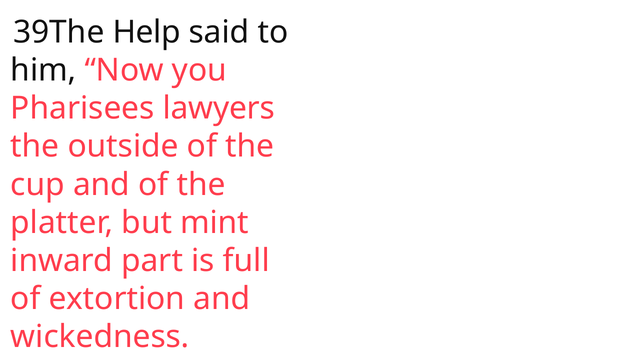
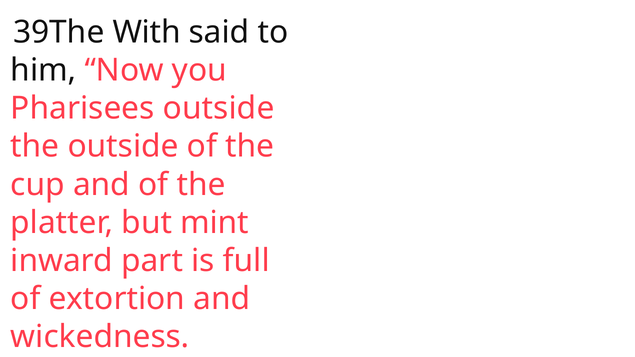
Help: Help -> With
Pharisees lawyers: lawyers -> outside
